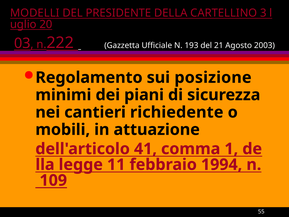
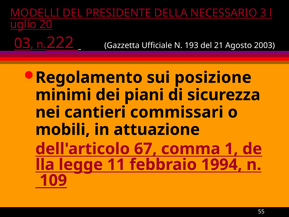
CARTELLINO: CARTELLINO -> NECESSARIO
richiedente: richiedente -> commissari
41: 41 -> 67
